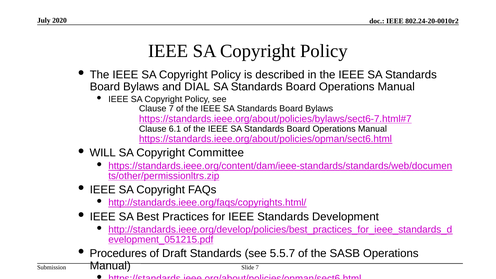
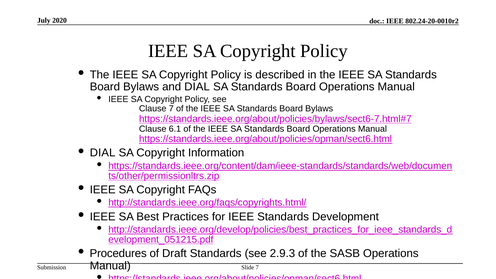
WILL at (103, 153): WILL -> DIAL
Committee: Committee -> Information
5.5.7: 5.5.7 -> 2.9.3
